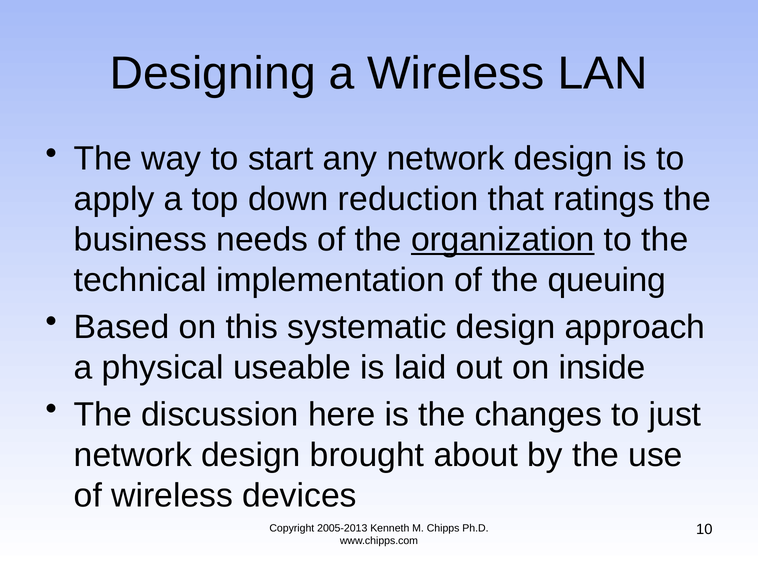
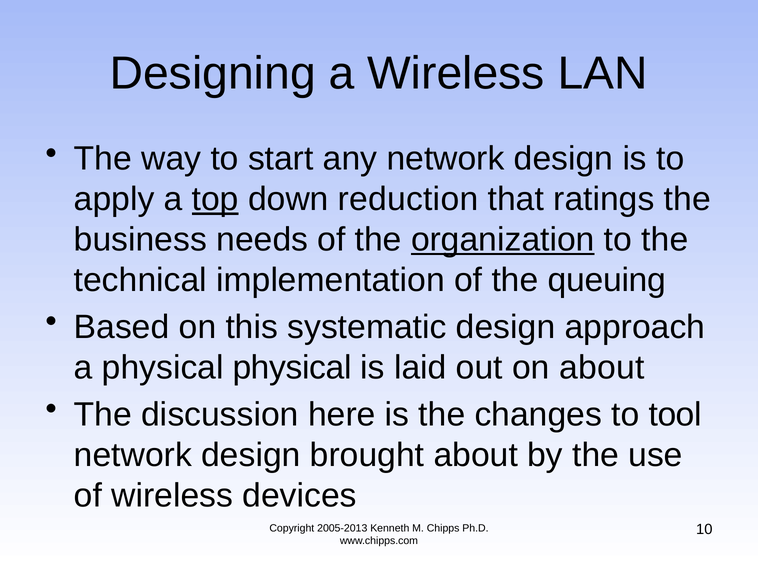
top underline: none -> present
physical useable: useable -> physical
on inside: inside -> about
just: just -> tool
